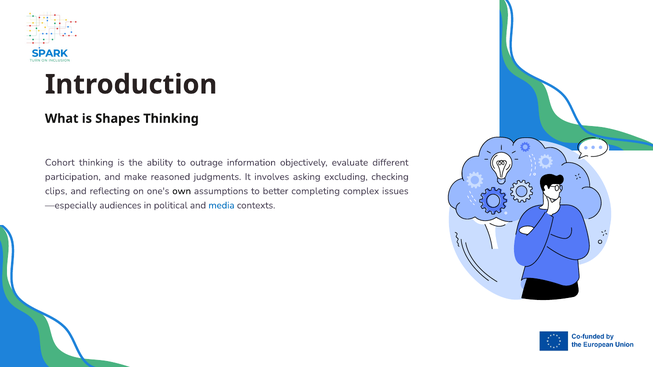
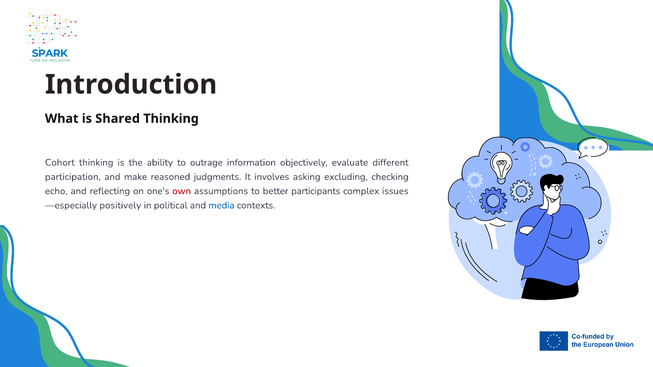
Shapes: Shapes -> Shared
clips: clips -> echo
own colour: black -> red
completing: completing -> participants
audiences: audiences -> positively
